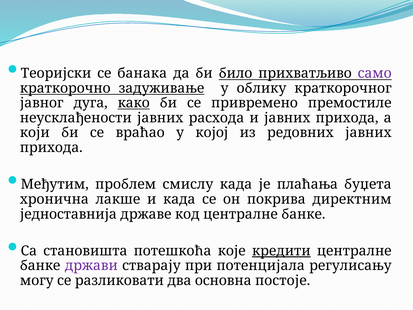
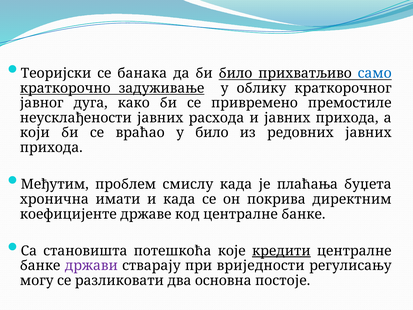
само colour: purple -> blue
како underline: present -> none
у којој: којој -> било
лакше: лакше -> имати
једноставнија: једноставнија -> коефицијенте
потенцијала: потенцијала -> вриједности
